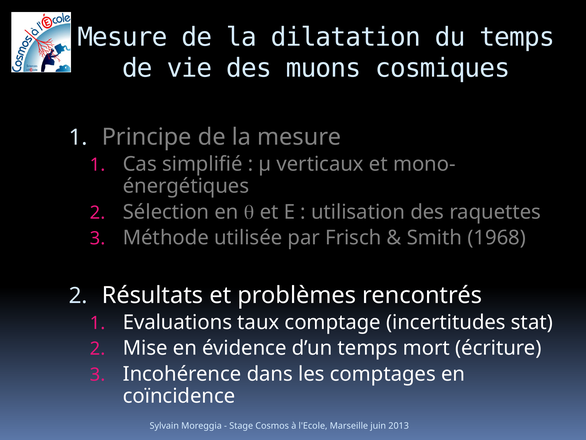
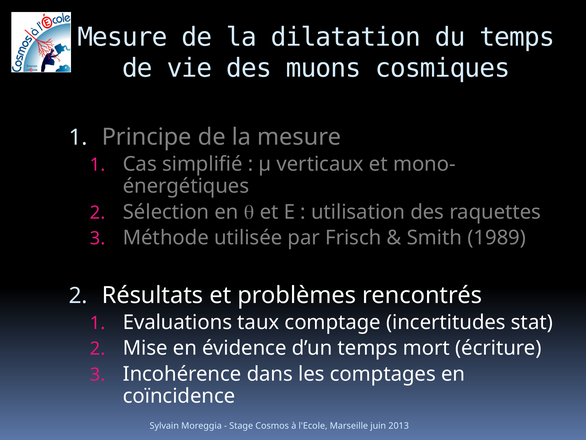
1968: 1968 -> 1989
